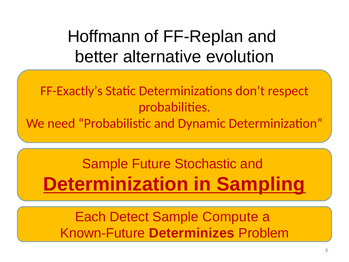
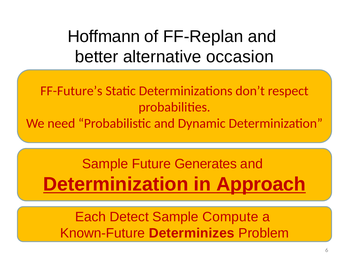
evolution: evolution -> occasion
FF-Exactly’s: FF-Exactly’s -> FF-Future’s
Stochastic: Stochastic -> Generates
Sampling: Sampling -> Approach
